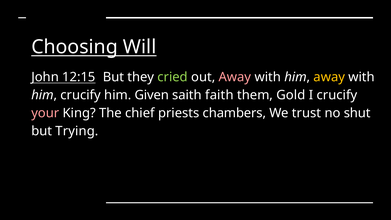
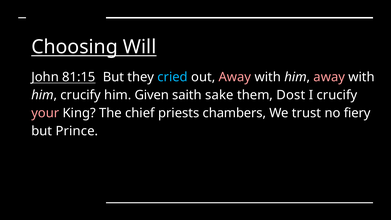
12:15: 12:15 -> 81:15
cried colour: light green -> light blue
away at (329, 77) colour: yellow -> pink
faith: faith -> sake
Gold: Gold -> Dost
shut: shut -> fiery
Trying: Trying -> Prince
